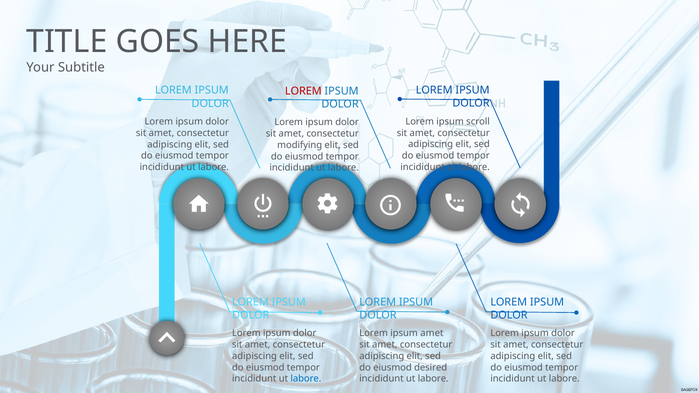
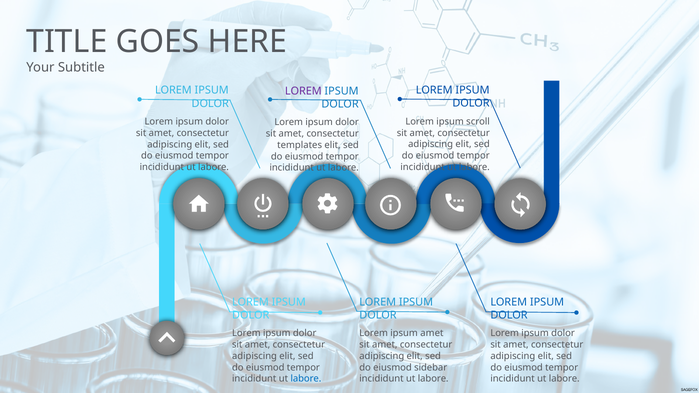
LOREM at (303, 91) colour: red -> purple
modifying: modifying -> templates
desired: desired -> sidebar
